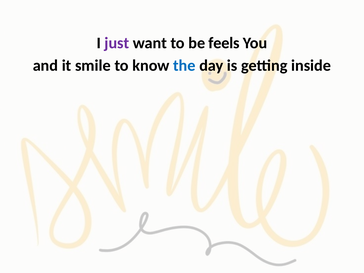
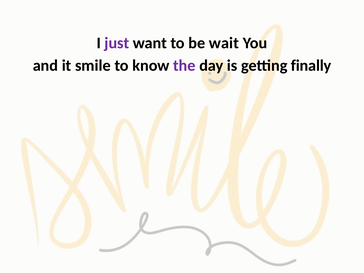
feels: feels -> wait
the colour: blue -> purple
inside: inside -> finally
